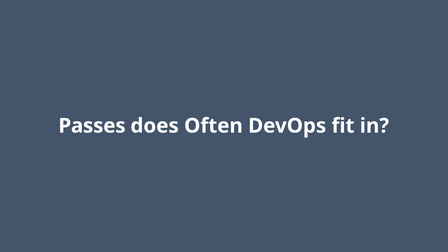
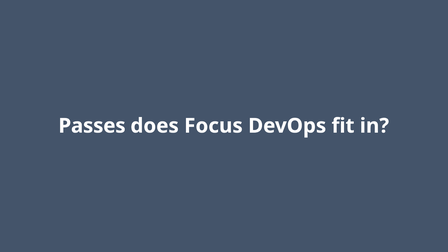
Often: Often -> Focus
